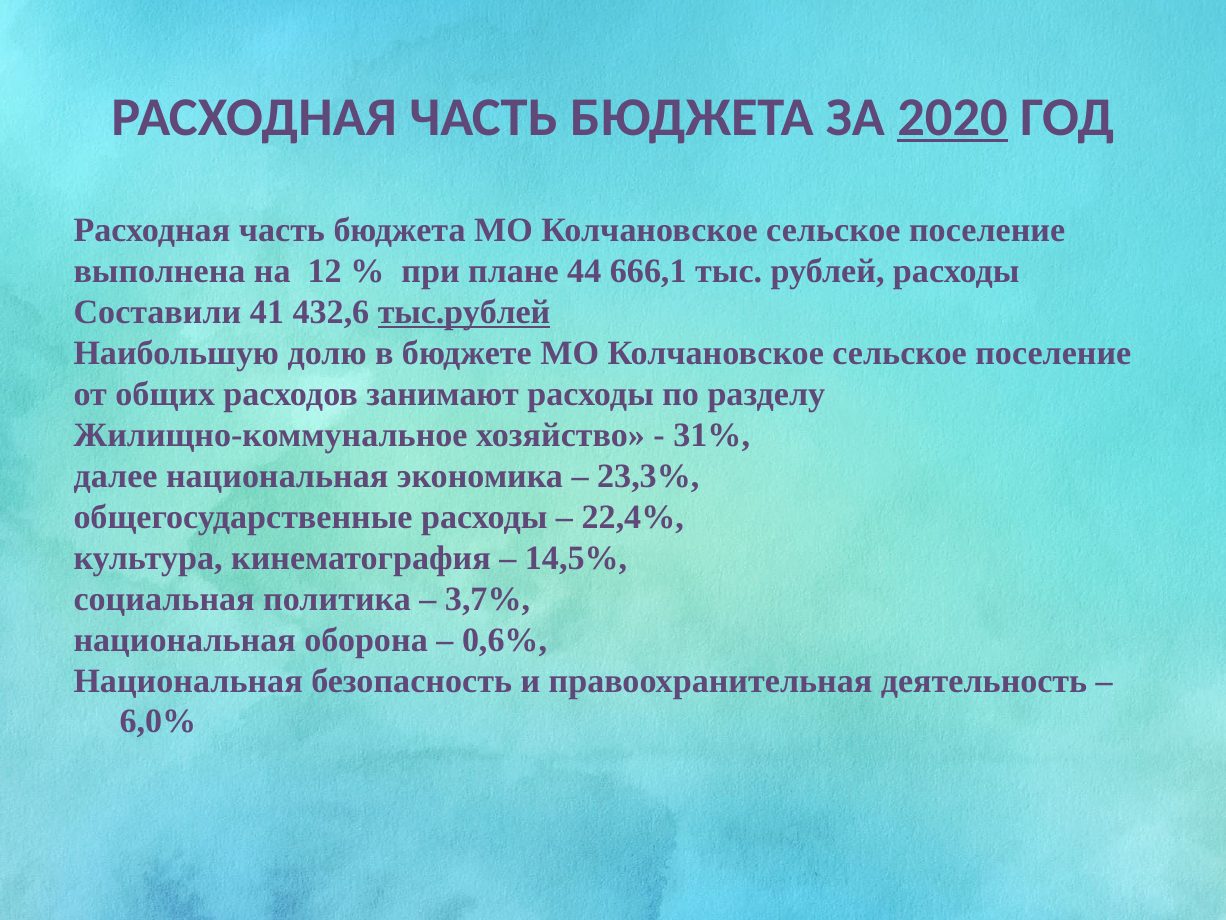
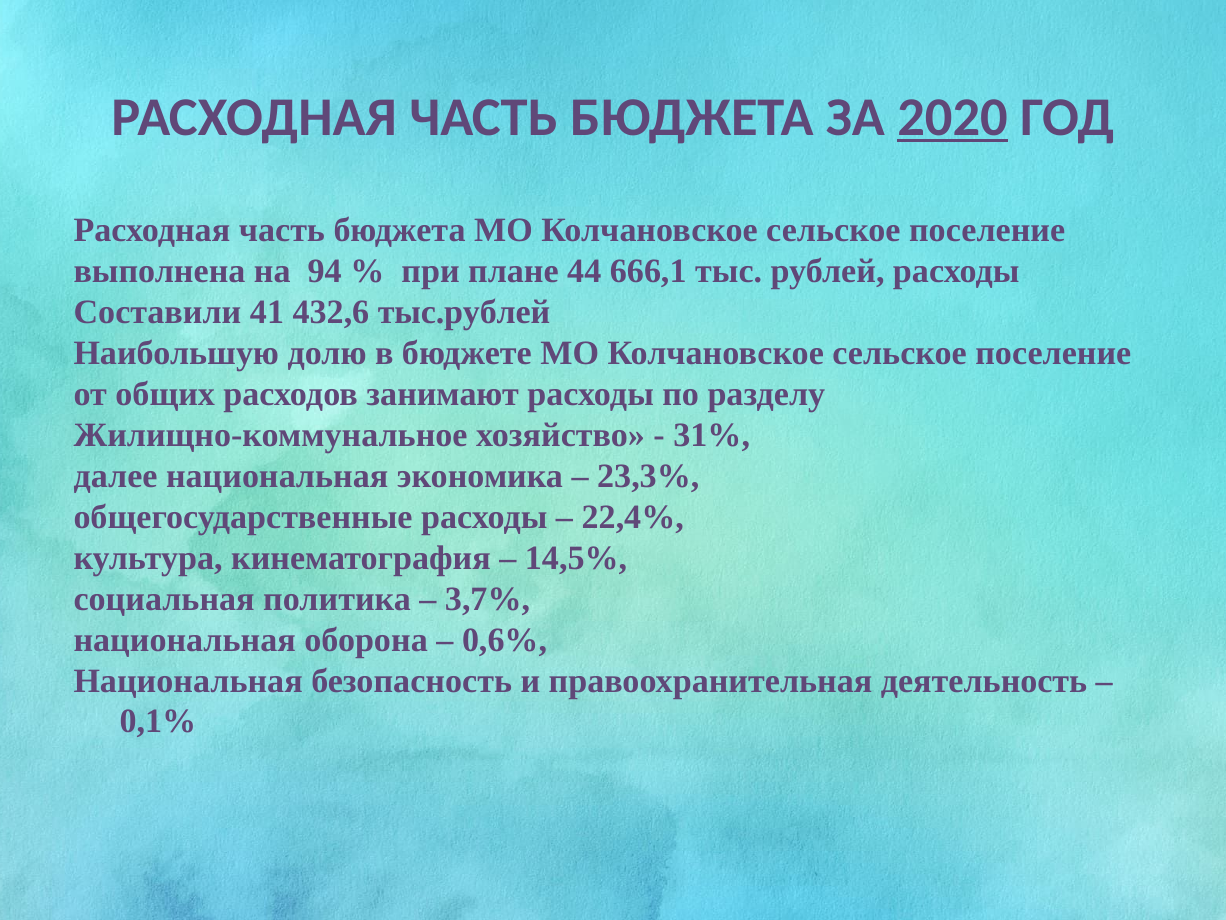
12: 12 -> 94
тыс.рублей underline: present -> none
6,0%: 6,0% -> 0,1%
